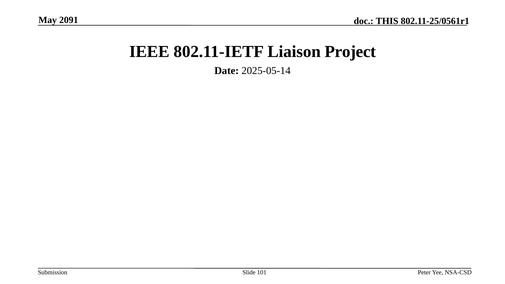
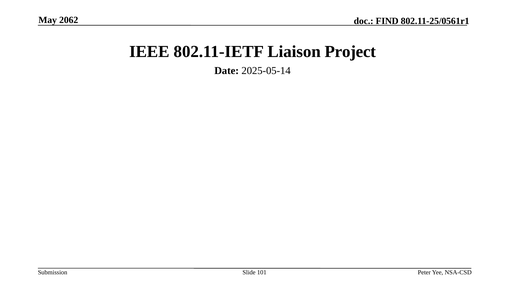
2091: 2091 -> 2062
THIS: THIS -> FIND
